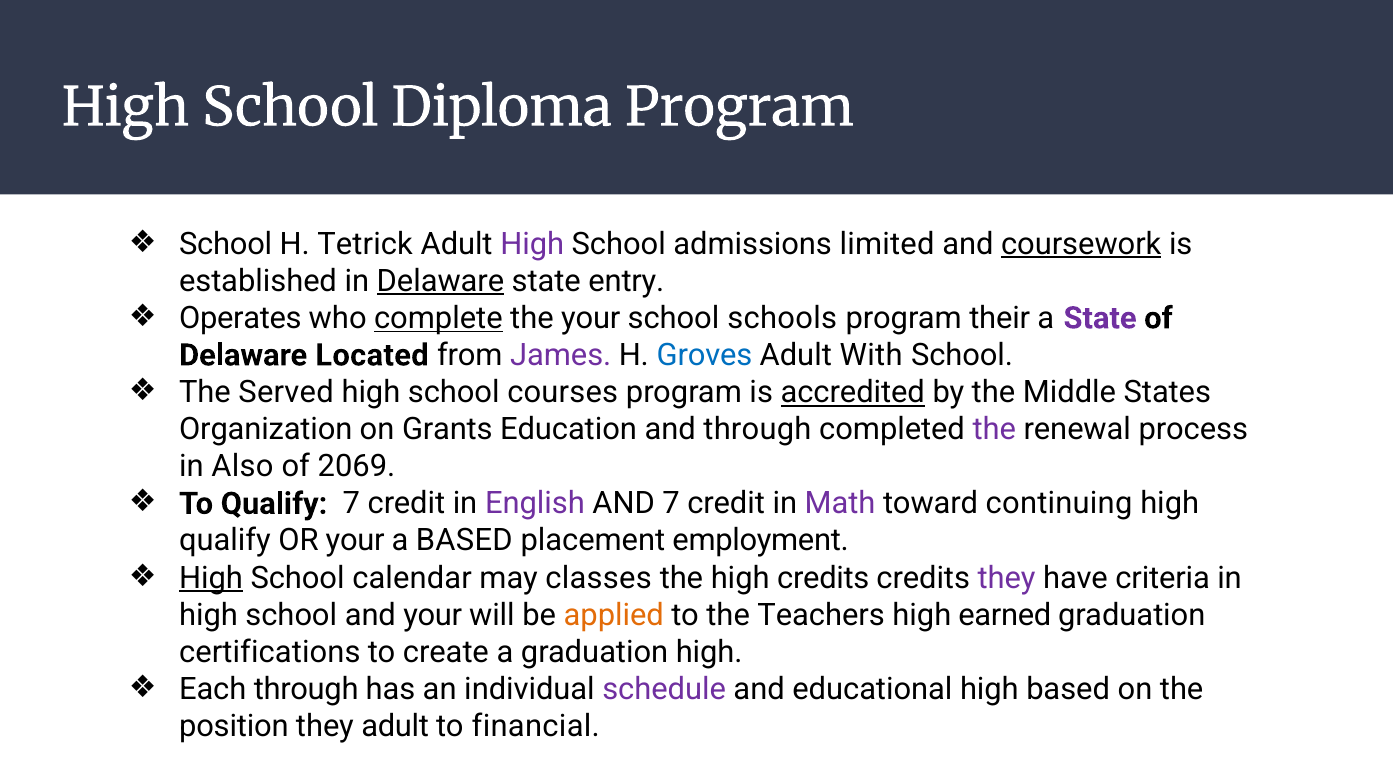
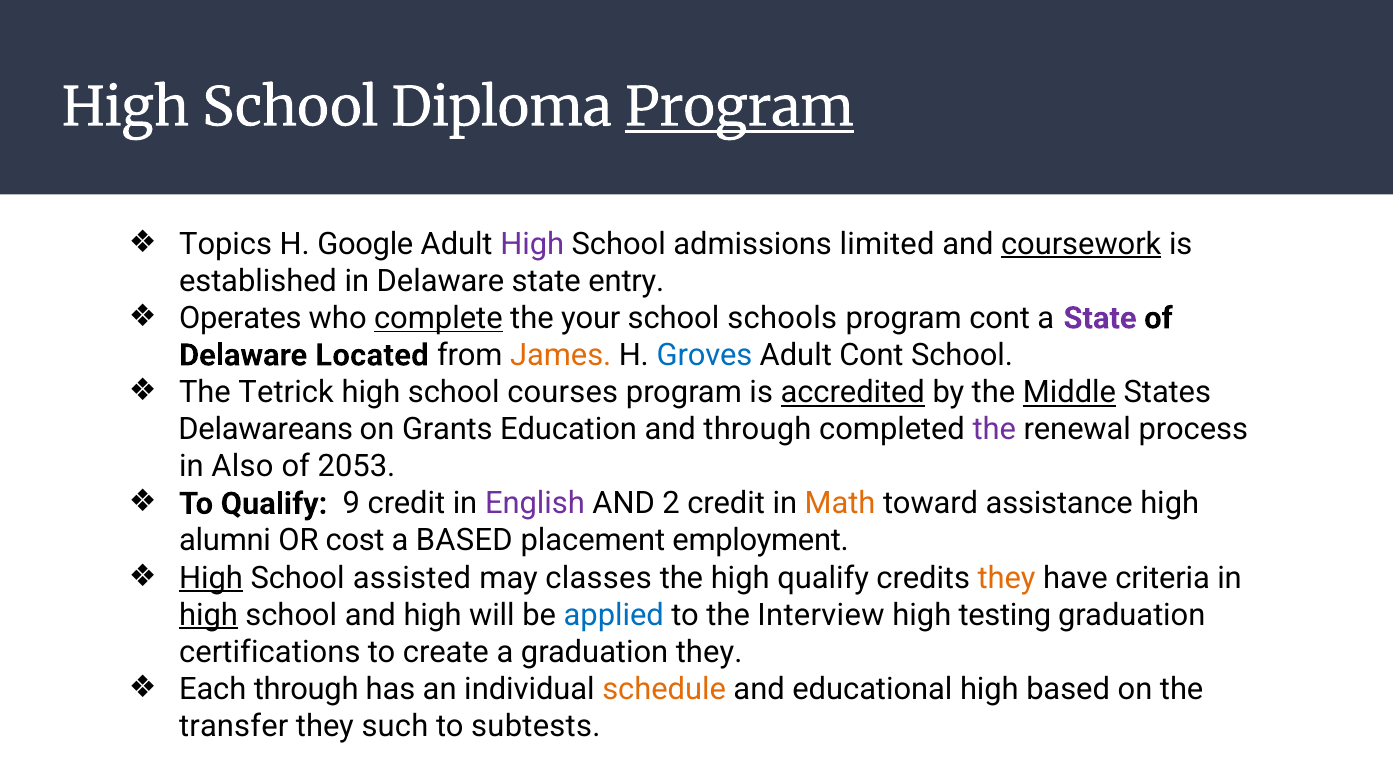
Program at (739, 108) underline: none -> present
School at (226, 244): School -> Topics
Tetrick: Tetrick -> Google
Delaware at (440, 281) underline: present -> none
program their: their -> cont
James colour: purple -> orange
Adult With: With -> Cont
Served: Served -> Tetrick
Middle underline: none -> present
Organization: Organization -> Delawareans
2069: 2069 -> 2053
Qualify 7: 7 -> 9
AND 7: 7 -> 2
Math colour: purple -> orange
continuing: continuing -> assistance
qualify at (225, 541): qualify -> alumni
OR your: your -> cost
calendar: calendar -> assisted
high credits: credits -> qualify
they at (1007, 578) colour: purple -> orange
high at (209, 615) underline: none -> present
and your: your -> high
applied colour: orange -> blue
Teachers: Teachers -> Interview
earned: earned -> testing
graduation high: high -> they
schedule colour: purple -> orange
position: position -> transfer
they adult: adult -> such
financial: financial -> subtests
